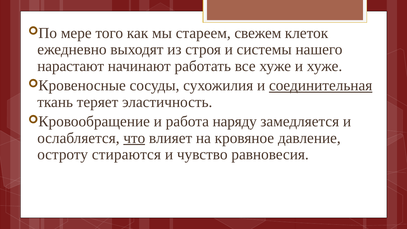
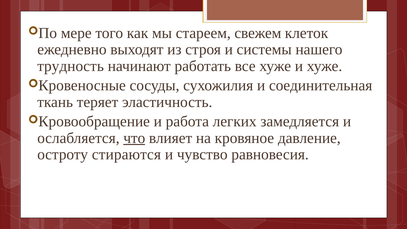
нарастают: нарастают -> трудность
соединительная underline: present -> none
наряду: наряду -> легких
